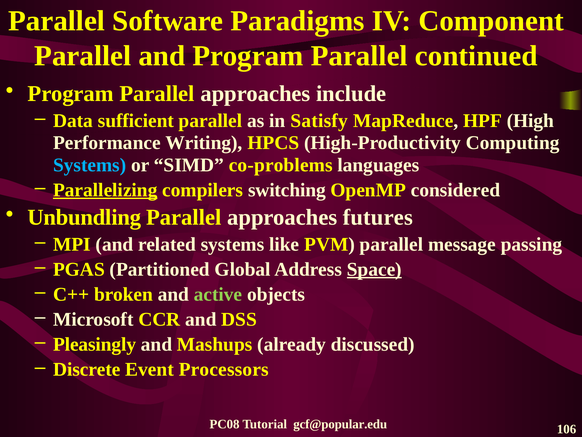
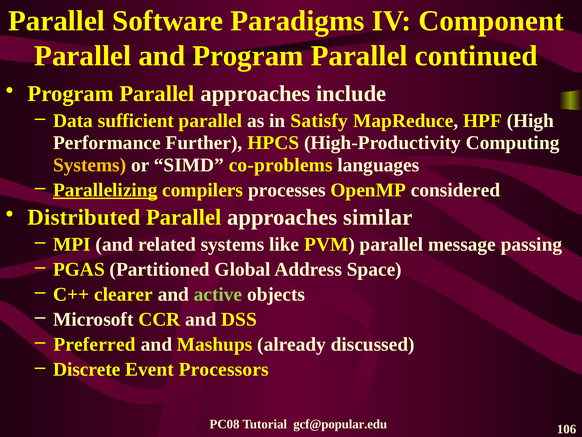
Writing: Writing -> Further
Systems at (90, 165) colour: light blue -> yellow
switching: switching -> processes
Unbundling: Unbundling -> Distributed
futures: futures -> similar
Space underline: present -> none
broken: broken -> clearer
Pleasingly: Pleasingly -> Preferred
